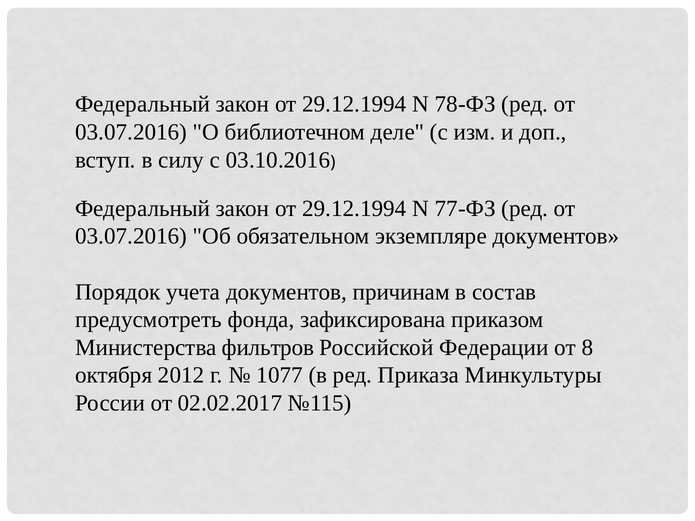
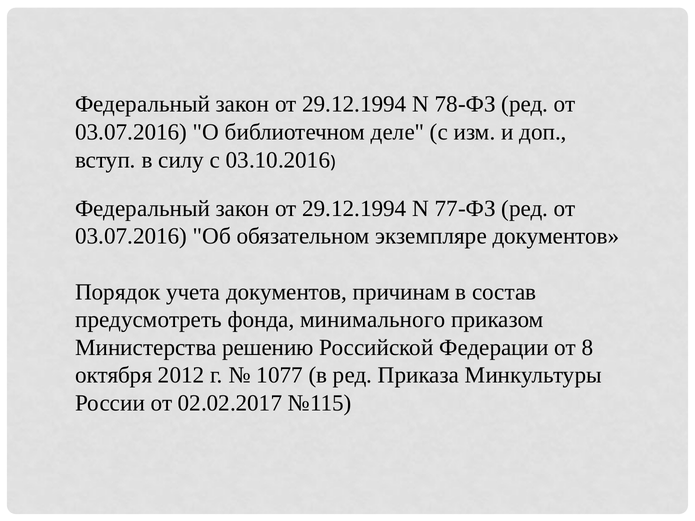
зафиксирована: зафиксирована -> минимального
фильтров: фильтров -> решению
